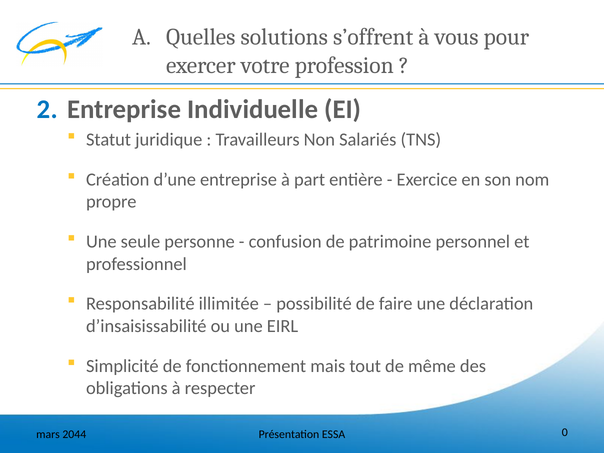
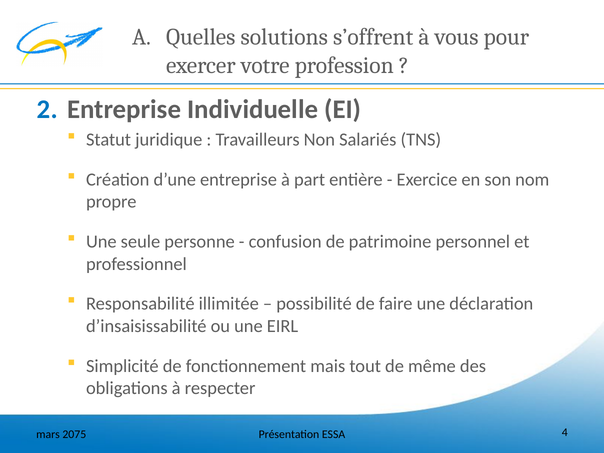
2044: 2044 -> 2075
0: 0 -> 4
